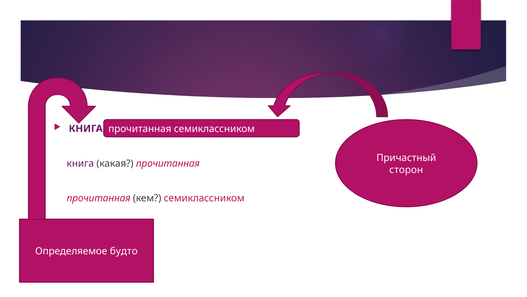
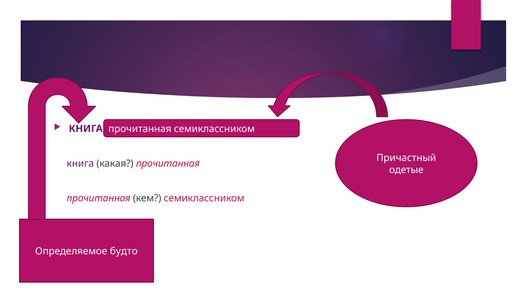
сторон: сторон -> одетые
